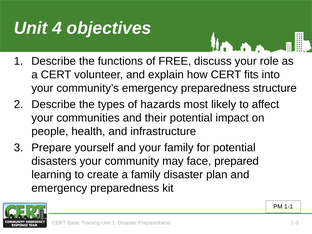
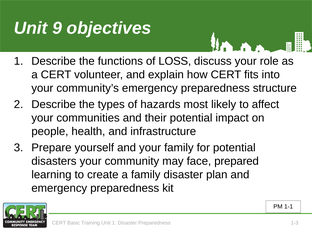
4: 4 -> 9
FREE: FREE -> LOSS
